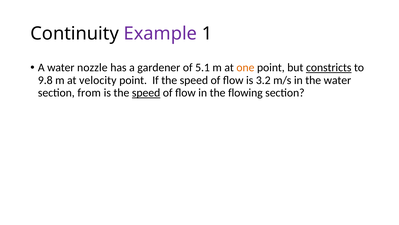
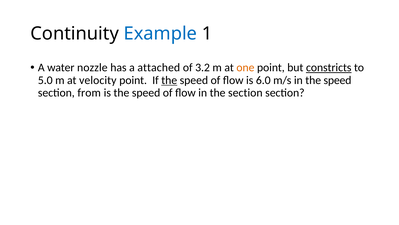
Example colour: purple -> blue
gardener: gardener -> attached
5.1: 5.1 -> 3.2
9.8: 9.8 -> 5.0
the at (169, 80) underline: none -> present
3.2: 3.2 -> 6.0
in the water: water -> speed
speed at (146, 93) underline: present -> none
the flowing: flowing -> section
